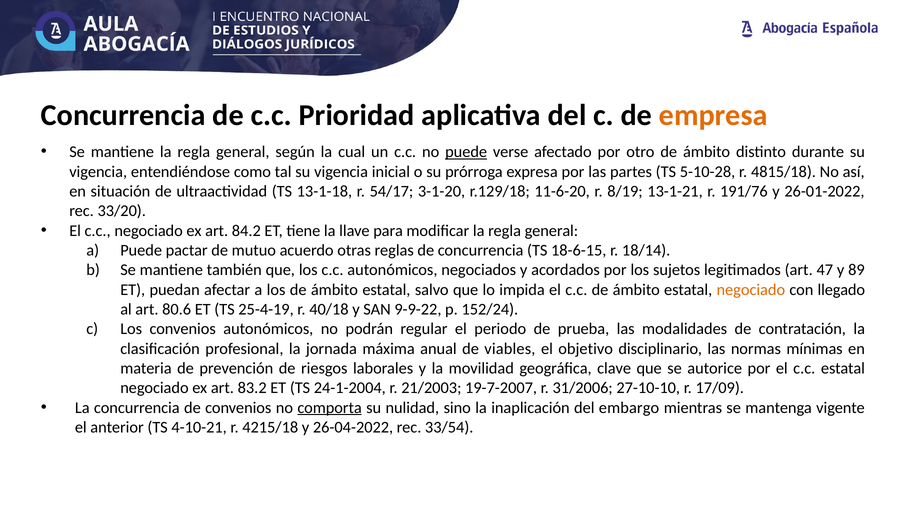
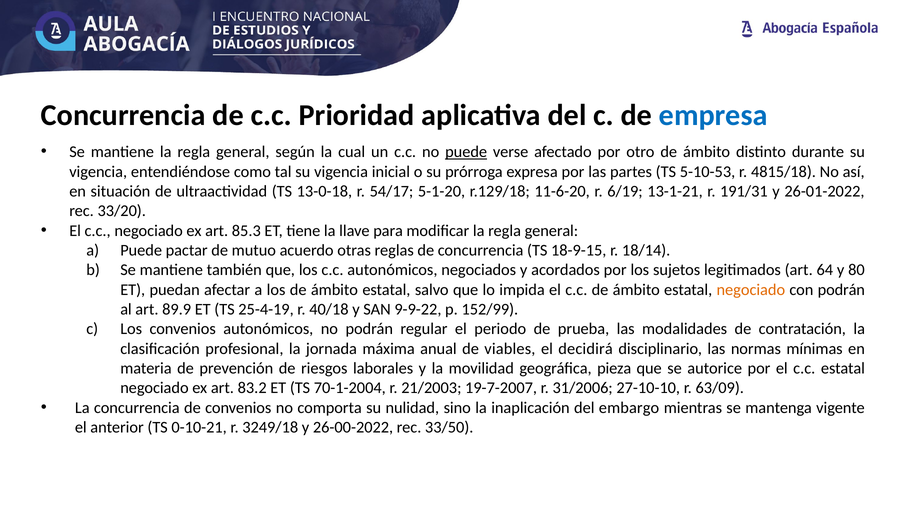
empresa colour: orange -> blue
5-10-28: 5-10-28 -> 5-10-53
13-1-18: 13-1-18 -> 13-0-18
3-1-20: 3-1-20 -> 5-1-20
8/19: 8/19 -> 6/19
191/76: 191/76 -> 191/31
84.2: 84.2 -> 85.3
18-6-15: 18-6-15 -> 18-9-15
47: 47 -> 64
89: 89 -> 80
con llegado: llegado -> podrán
80.6: 80.6 -> 89.9
152/24: 152/24 -> 152/99
objetivo: objetivo -> decidirá
clave: clave -> pieza
24-1-2004: 24-1-2004 -> 70-1-2004
17/09: 17/09 -> 63/09
comporta underline: present -> none
4-10-21: 4-10-21 -> 0-10-21
4215/18: 4215/18 -> 3249/18
26-04-2022: 26-04-2022 -> 26-00-2022
33/54: 33/54 -> 33/50
